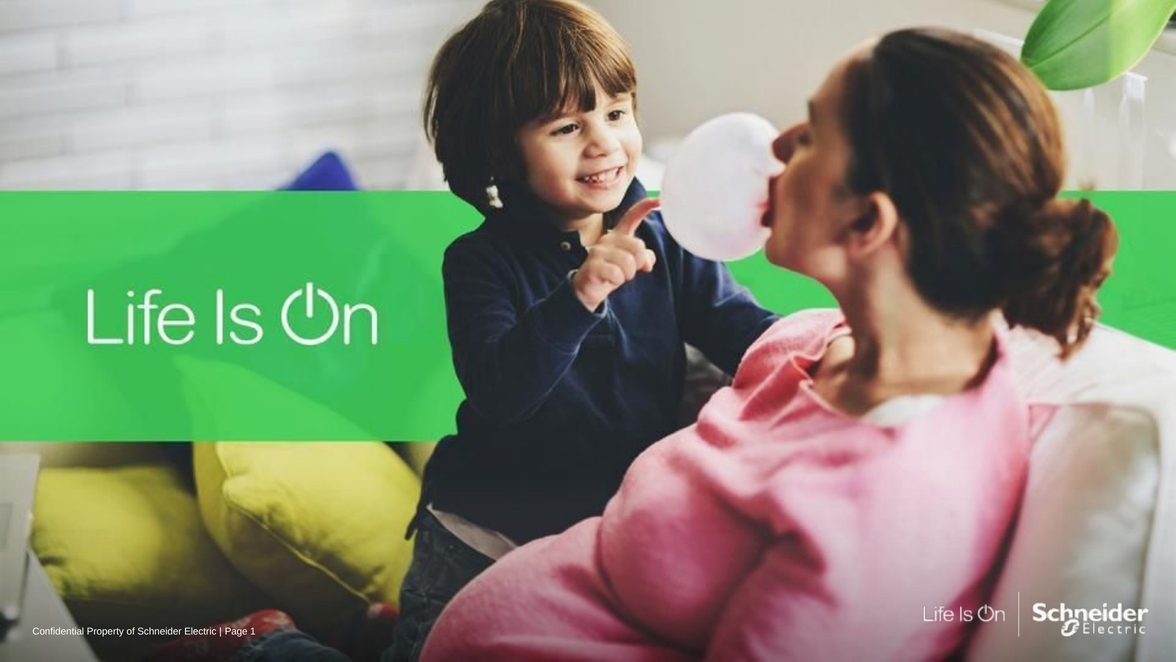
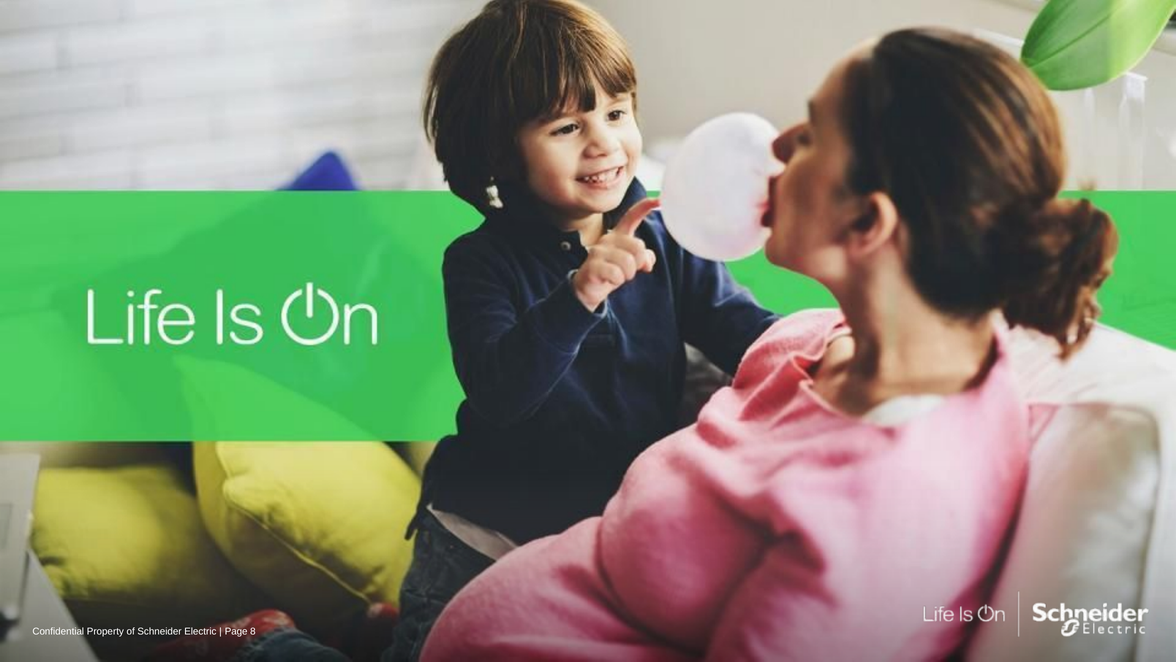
1: 1 -> 8
